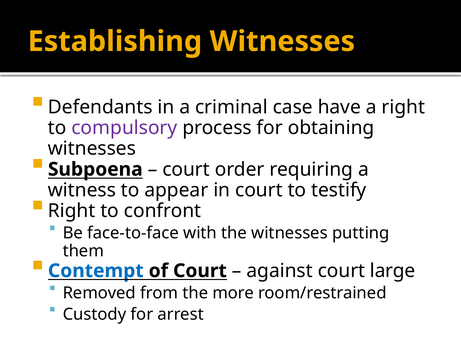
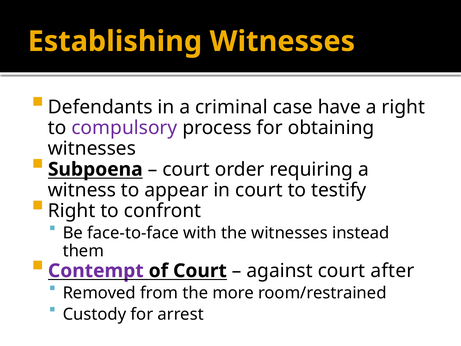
putting: putting -> instead
Contempt colour: blue -> purple
large: large -> after
